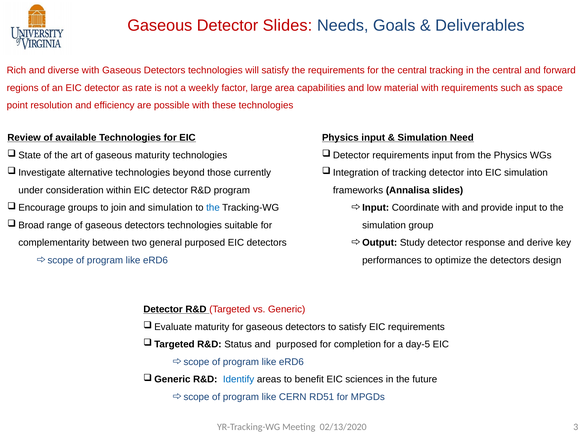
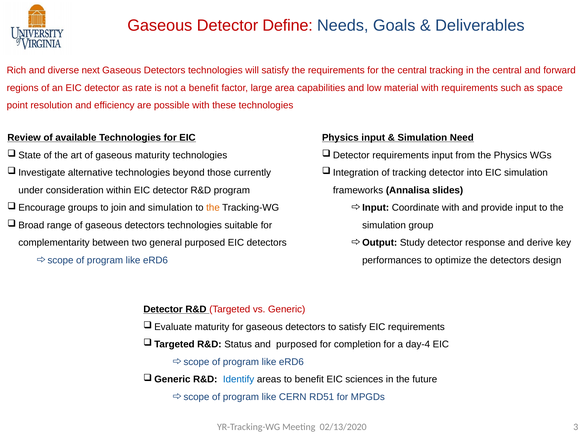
Detector Slides: Slides -> Define
diverse with: with -> next
a weekly: weekly -> benefit
the at (213, 208) colour: blue -> orange
day-5: day-5 -> day-4
